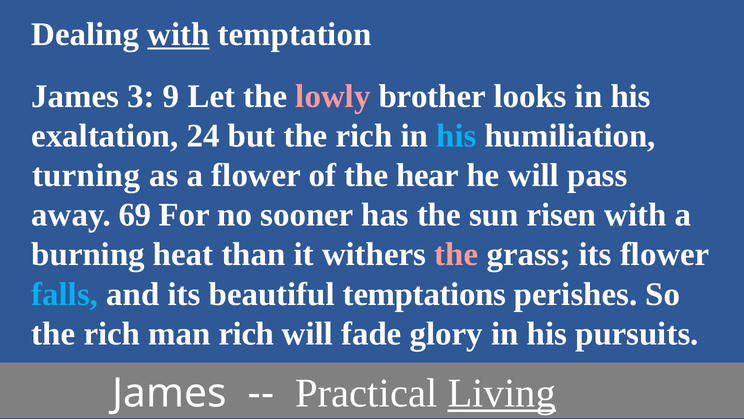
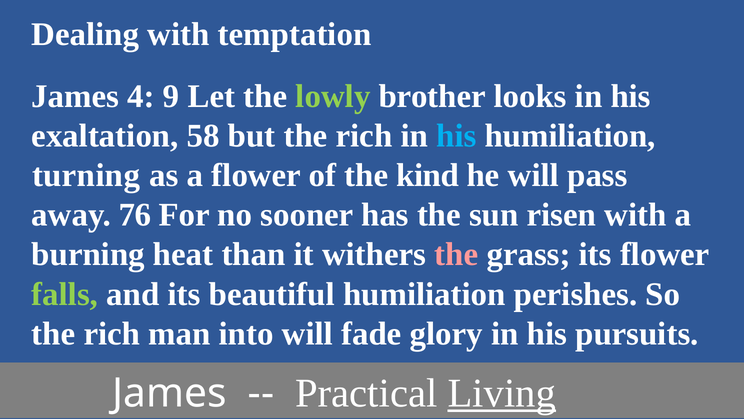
with at (179, 34) underline: present -> none
3: 3 -> 4
lowly colour: pink -> light green
24: 24 -> 58
hear: hear -> kind
69: 69 -> 76
falls colour: light blue -> light green
beautiful temptations: temptations -> humiliation
man rich: rich -> into
